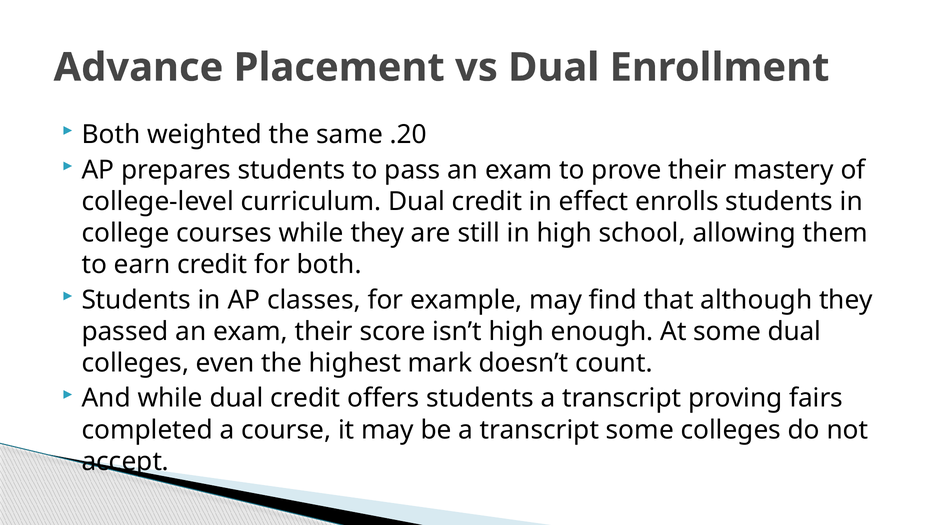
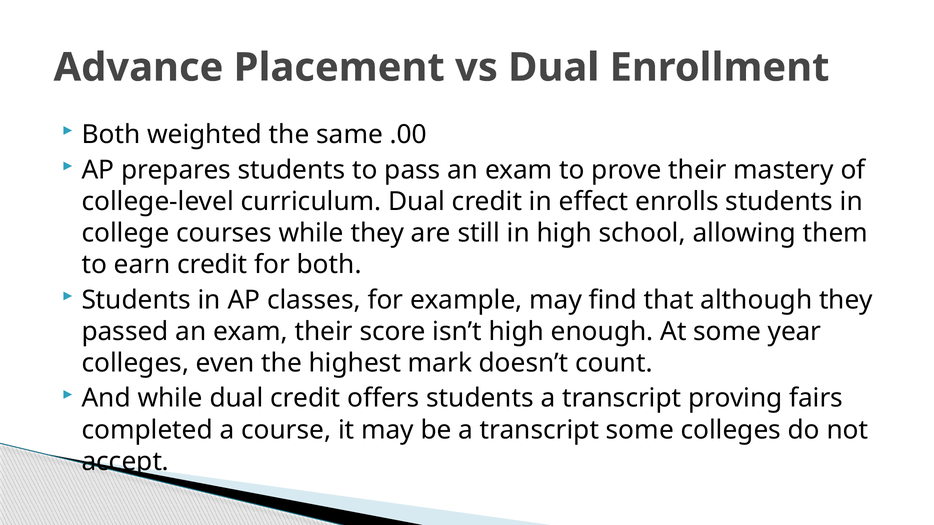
.20: .20 -> .00
some dual: dual -> year
